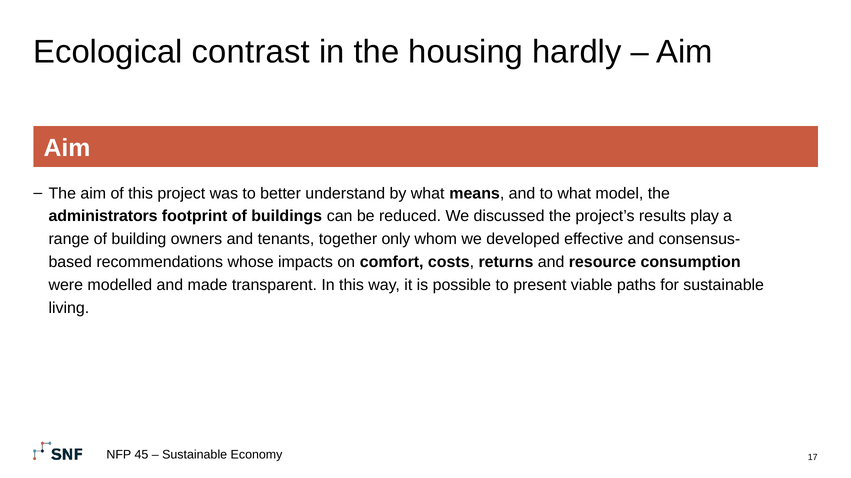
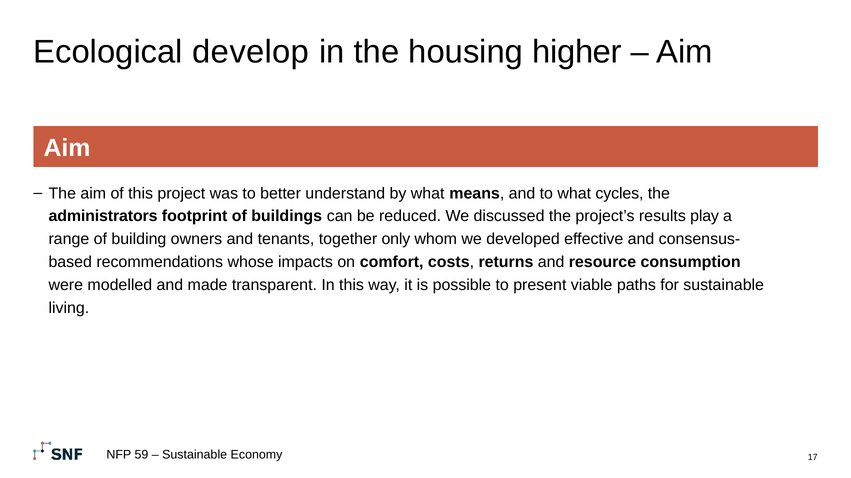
contrast: contrast -> develop
hardly: hardly -> higher
model: model -> cycles
45: 45 -> 59
